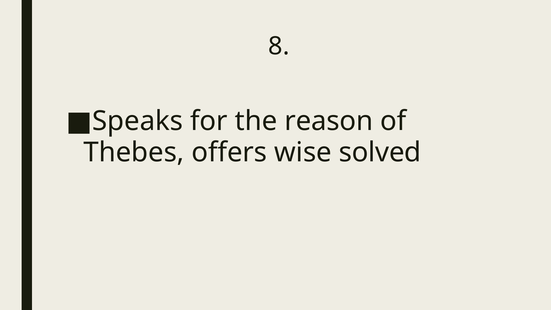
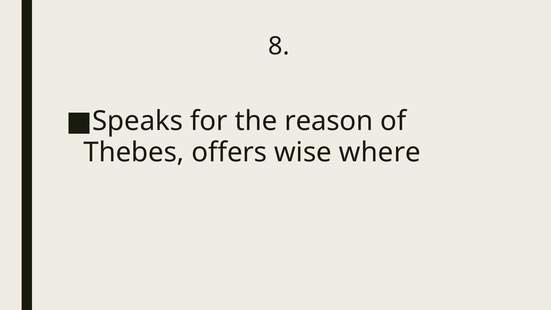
solved: solved -> where
